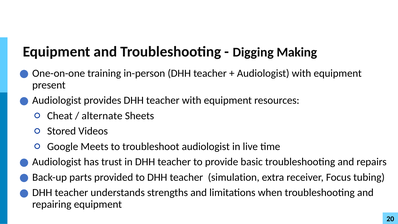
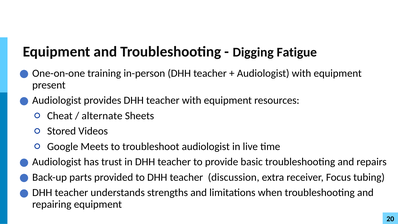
Making: Making -> Fatigue
simulation: simulation -> discussion
